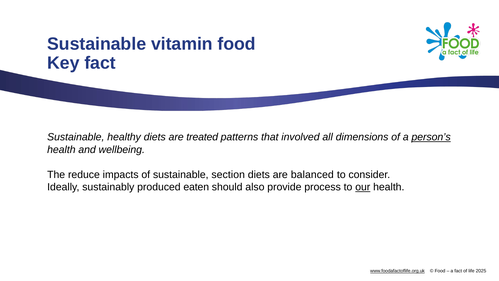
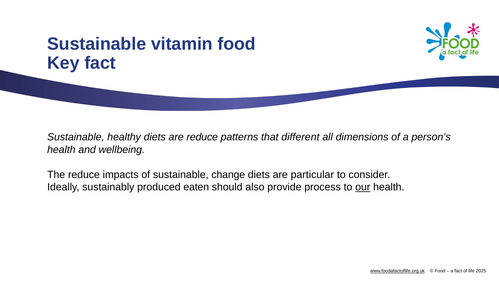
are treated: treated -> reduce
involved: involved -> different
person’s underline: present -> none
section: section -> change
balanced: balanced -> particular
